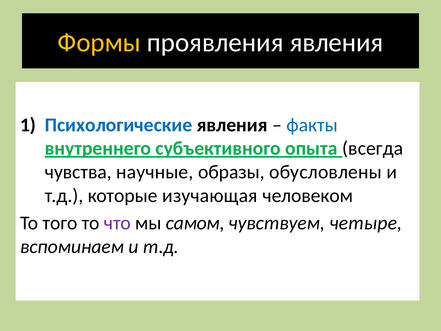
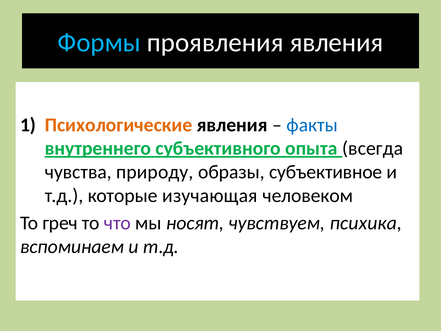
Формы colour: yellow -> light blue
Психологические colour: blue -> orange
научные: научные -> природу
обусловлены: обусловлены -> субъективное
того: того -> греч
самом: самом -> носят
четыре: четыре -> психика
